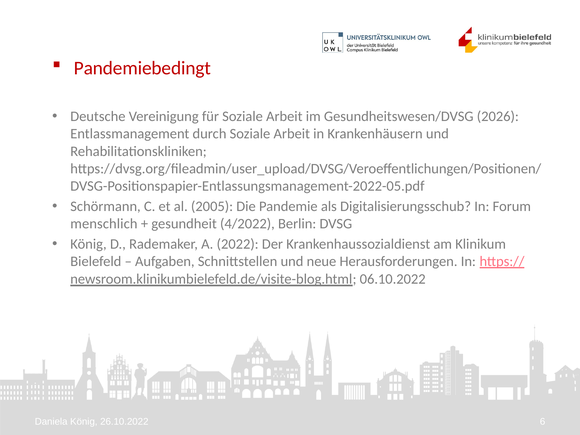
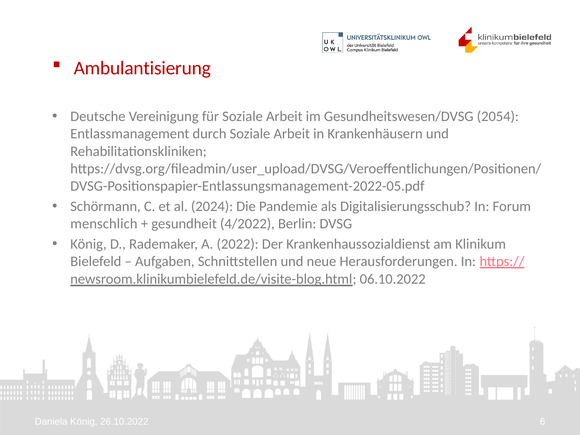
Pandemiebedingt: Pandemiebedingt -> Ambulantisierung
2026: 2026 -> 2054
2005: 2005 -> 2024
